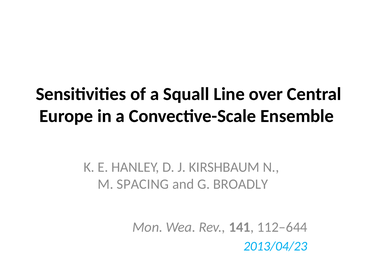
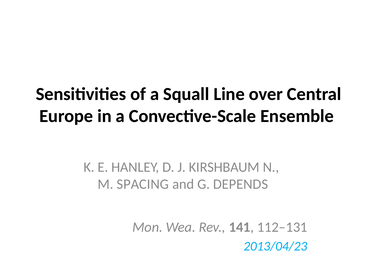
BROADLY: BROADLY -> DEPENDS
112–644: 112–644 -> 112–131
